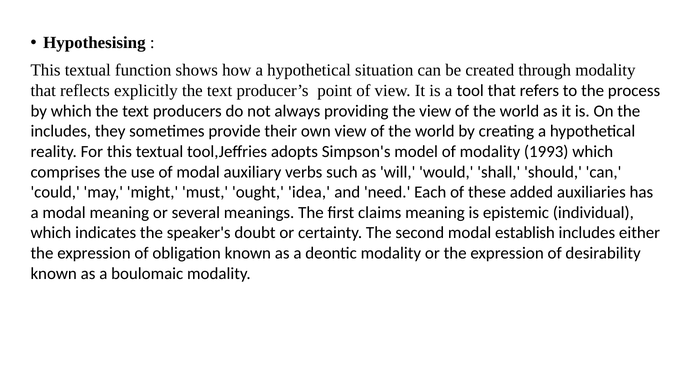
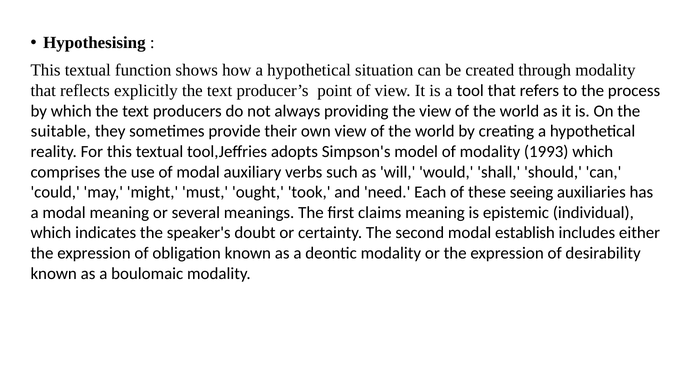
includes at (61, 131): includes -> suitable
idea: idea -> took
added: added -> seeing
